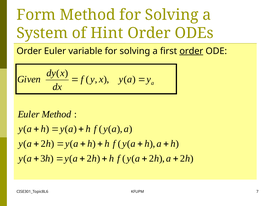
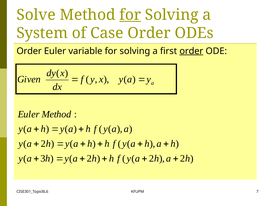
Form: Form -> Solve
for at (130, 15) underline: none -> present
Hint: Hint -> Case
